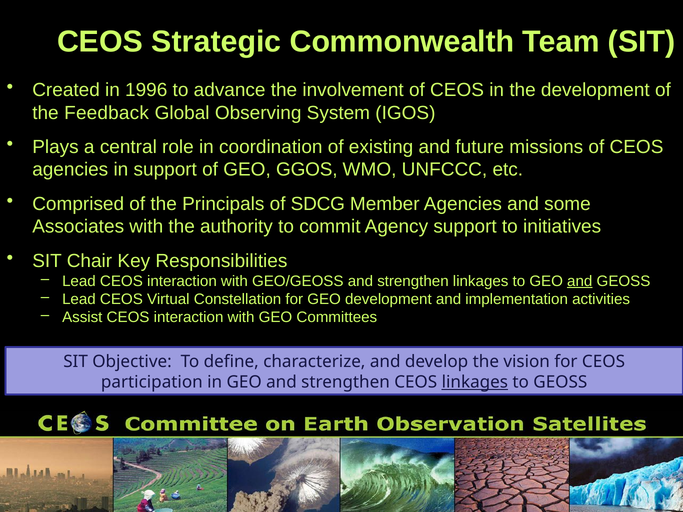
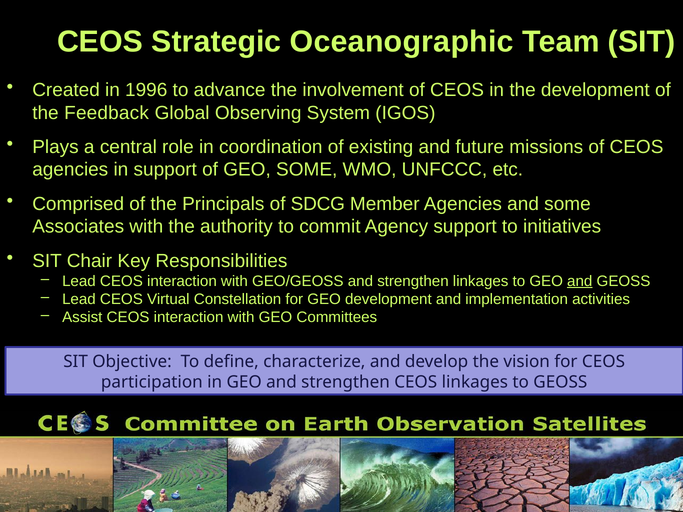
Commonwealth: Commonwealth -> Oceanographic
GEO GGOS: GGOS -> SOME
linkages at (475, 382) underline: present -> none
